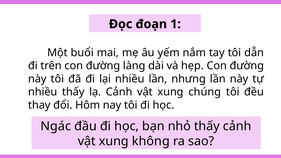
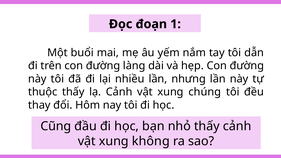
nhiều at (43, 92): nhiều -> thuộc
Ngác: Ngác -> Cũng
